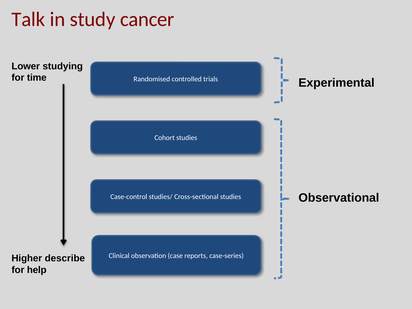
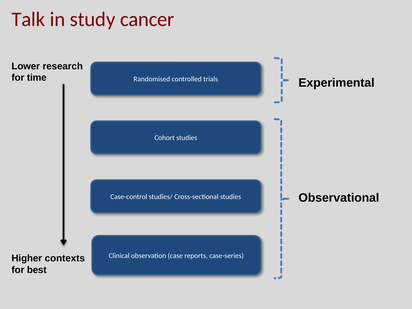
studying: studying -> research
describe: describe -> contexts
help: help -> best
